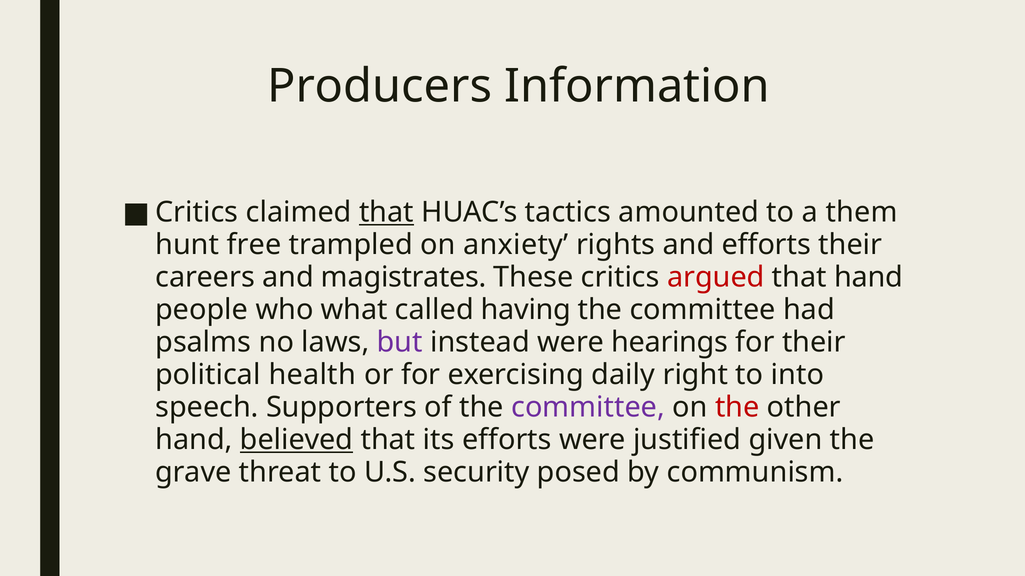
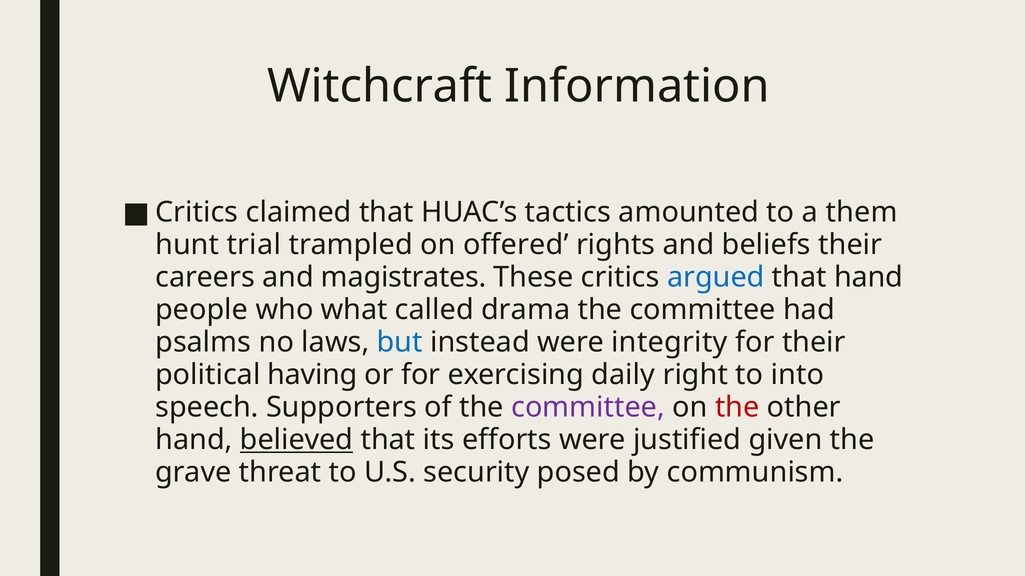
Producers: Producers -> Witchcraft
that at (386, 213) underline: present -> none
free: free -> trial
anxiety: anxiety -> offered
and efforts: efforts -> beliefs
argued colour: red -> blue
having: having -> drama
but colour: purple -> blue
hearings: hearings -> integrity
health: health -> having
